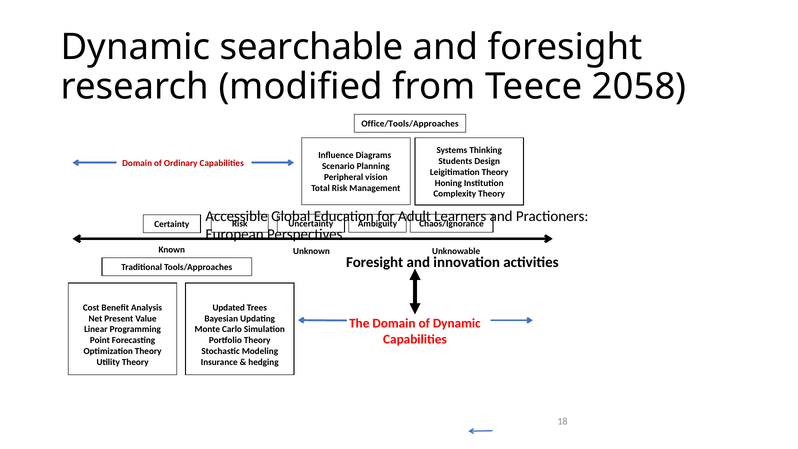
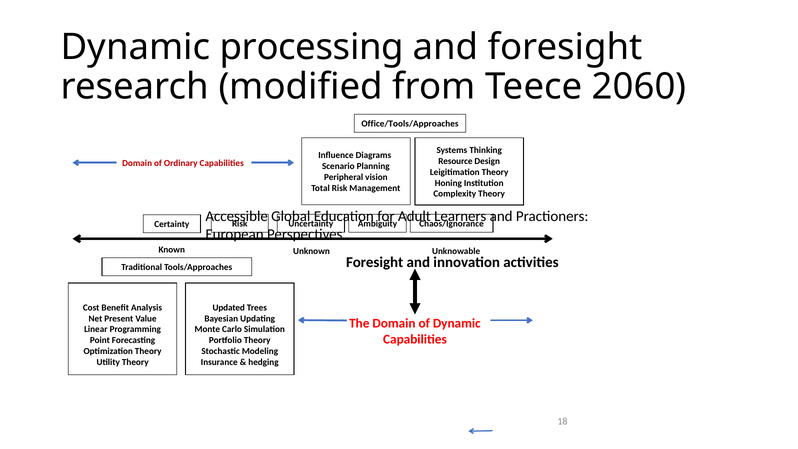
searchable: searchable -> processing
2058: 2058 -> 2060
Students: Students -> Resource
